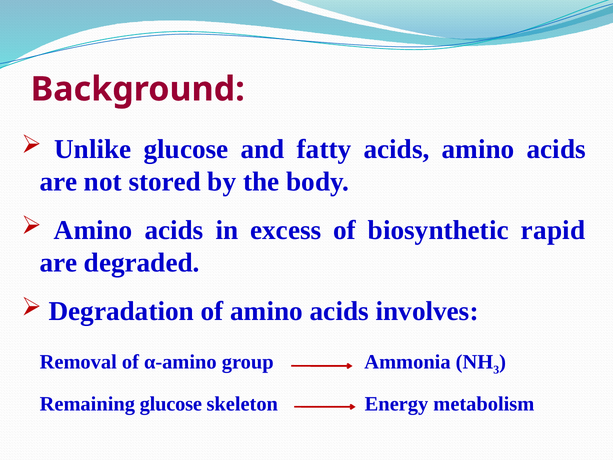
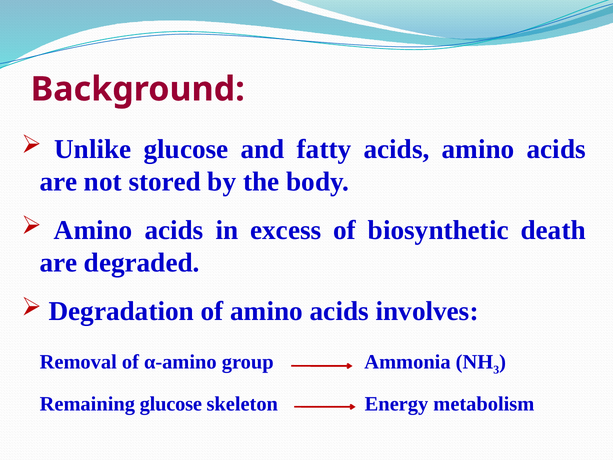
rapid: rapid -> death
